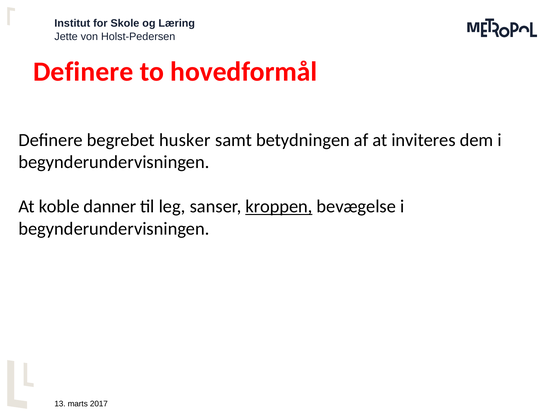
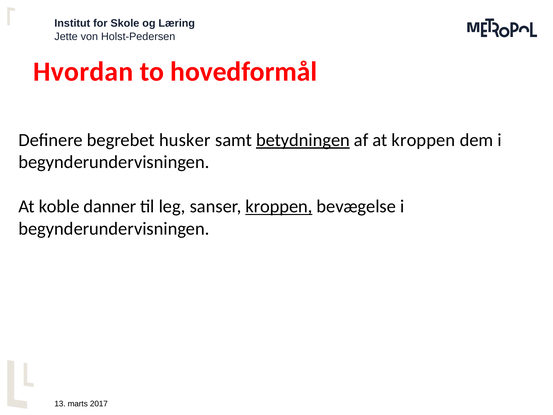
Definere at (83, 72): Definere -> Hvordan
betydningen underline: none -> present
at inviteres: inviteres -> kroppen
